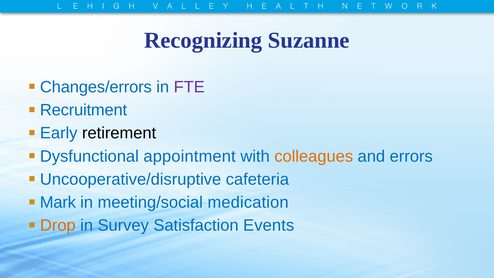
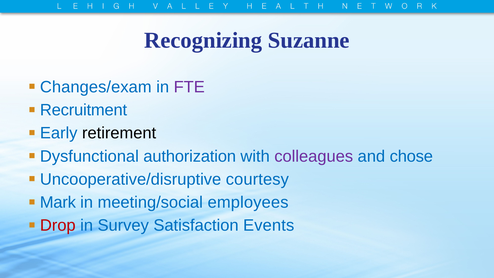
Changes/errors: Changes/errors -> Changes/exam
appointment: appointment -> authorization
colleagues colour: orange -> purple
errors: errors -> chose
cafeteria: cafeteria -> courtesy
medication: medication -> employees
Drop colour: orange -> red
